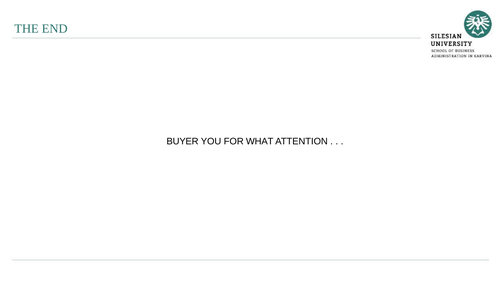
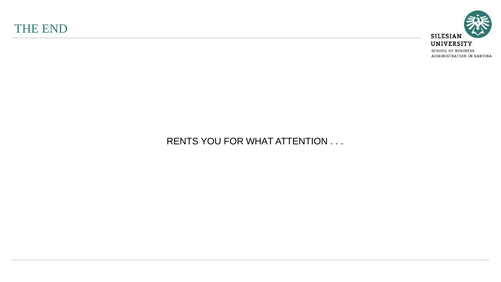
BUYER: BUYER -> RENTS
